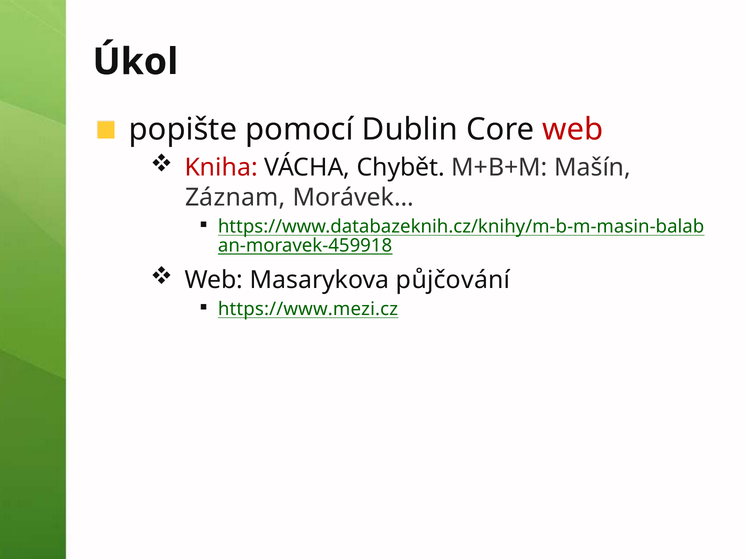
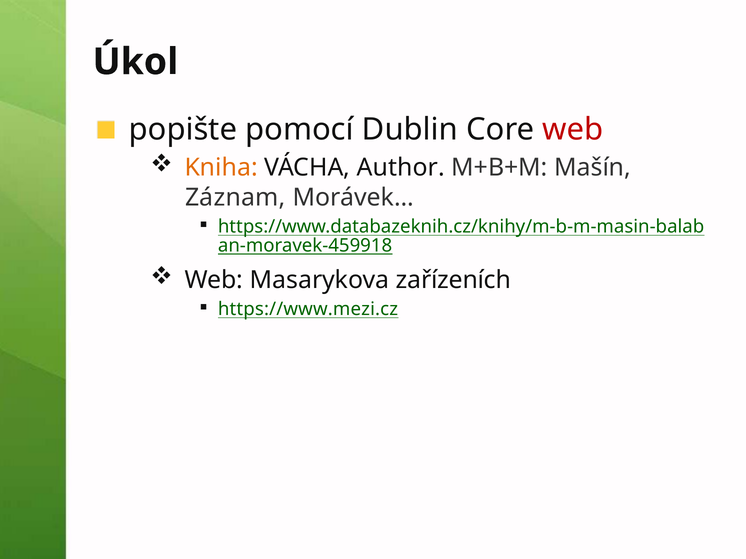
Kniha colour: red -> orange
Chybět: Chybět -> Author
půjčování: půjčování -> zařízeních
